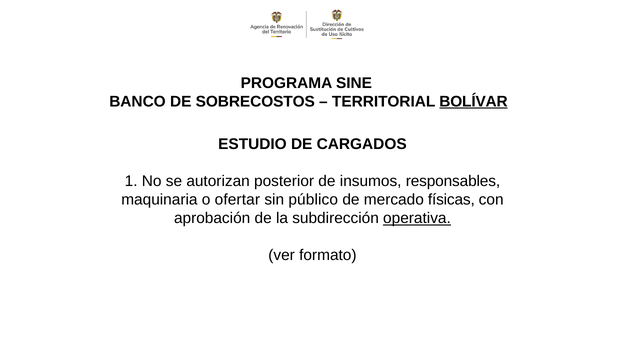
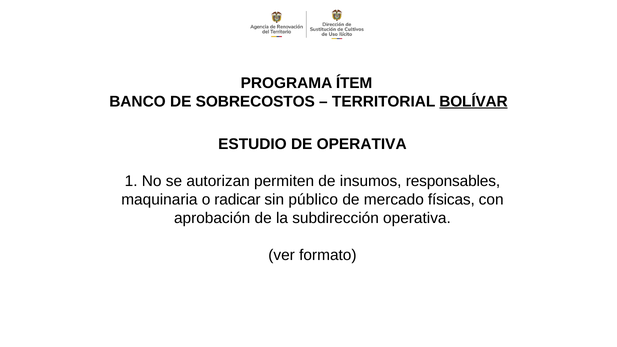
SINE: SINE -> ÍTEM
DE CARGADOS: CARGADOS -> OPERATIVA
posterior: posterior -> permiten
ofertar: ofertar -> radicar
operativa at (417, 218) underline: present -> none
